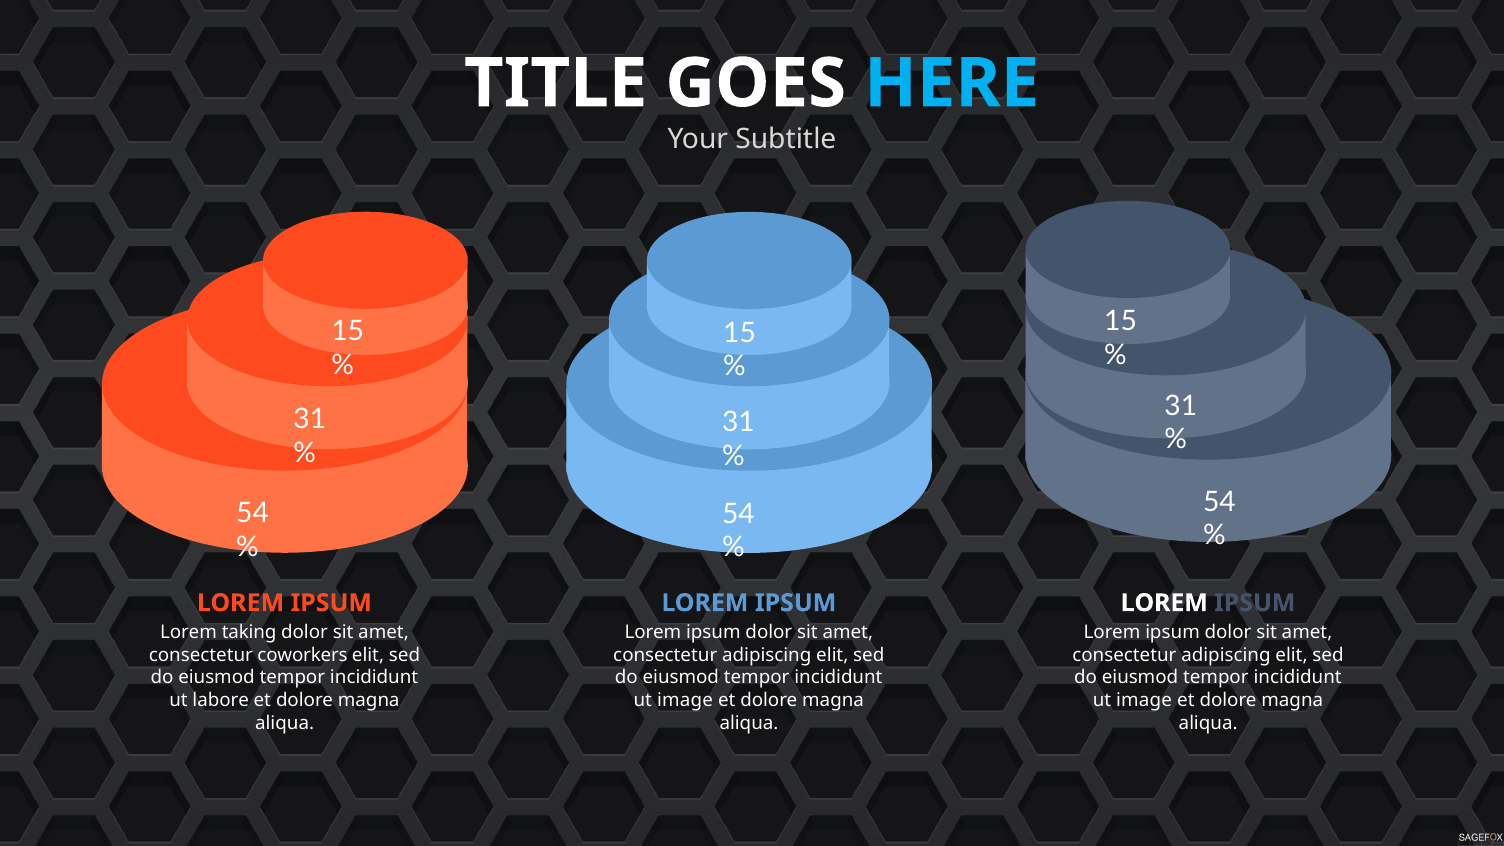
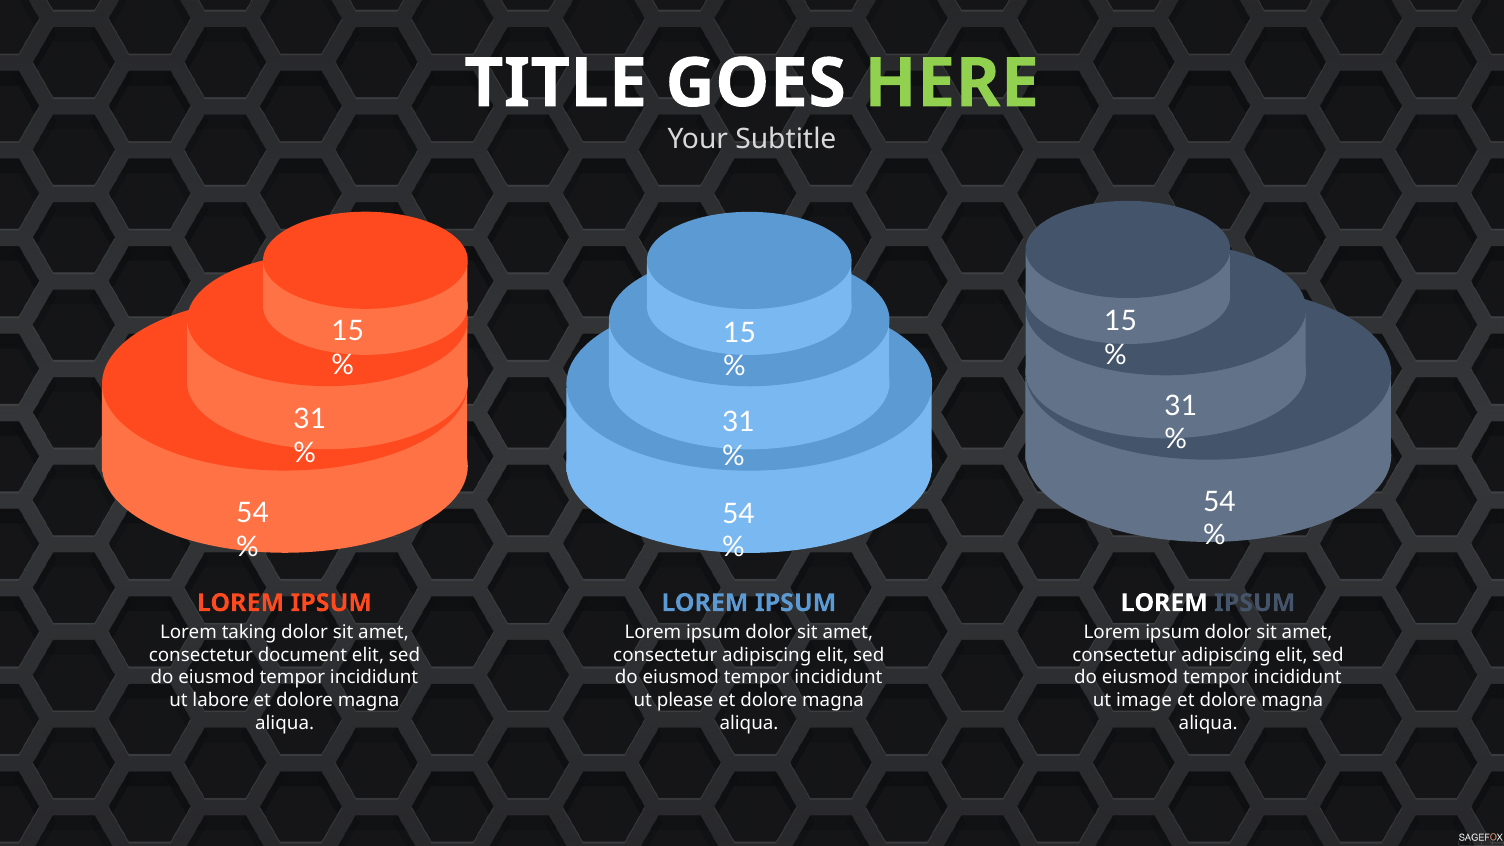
HERE colour: light blue -> light green
coworkers: coworkers -> document
image at (685, 700): image -> please
